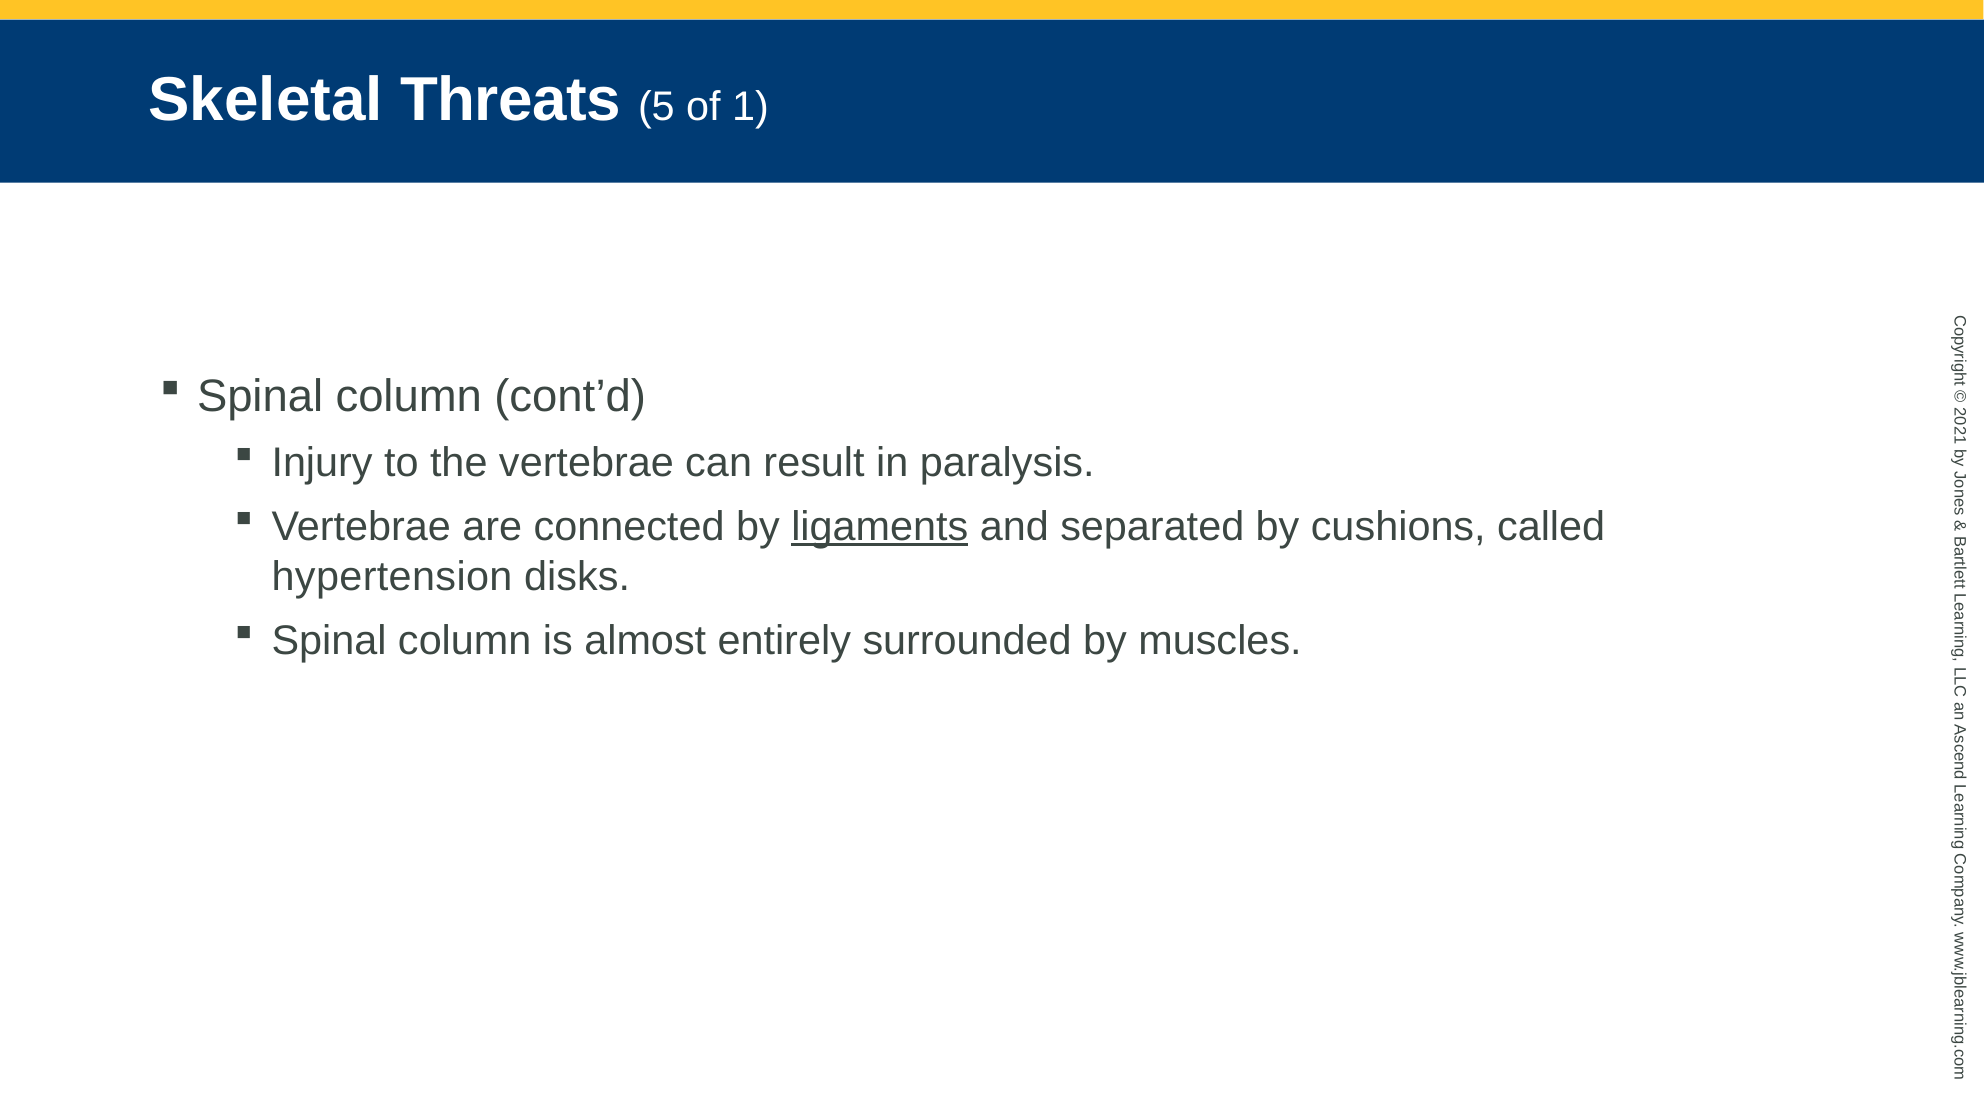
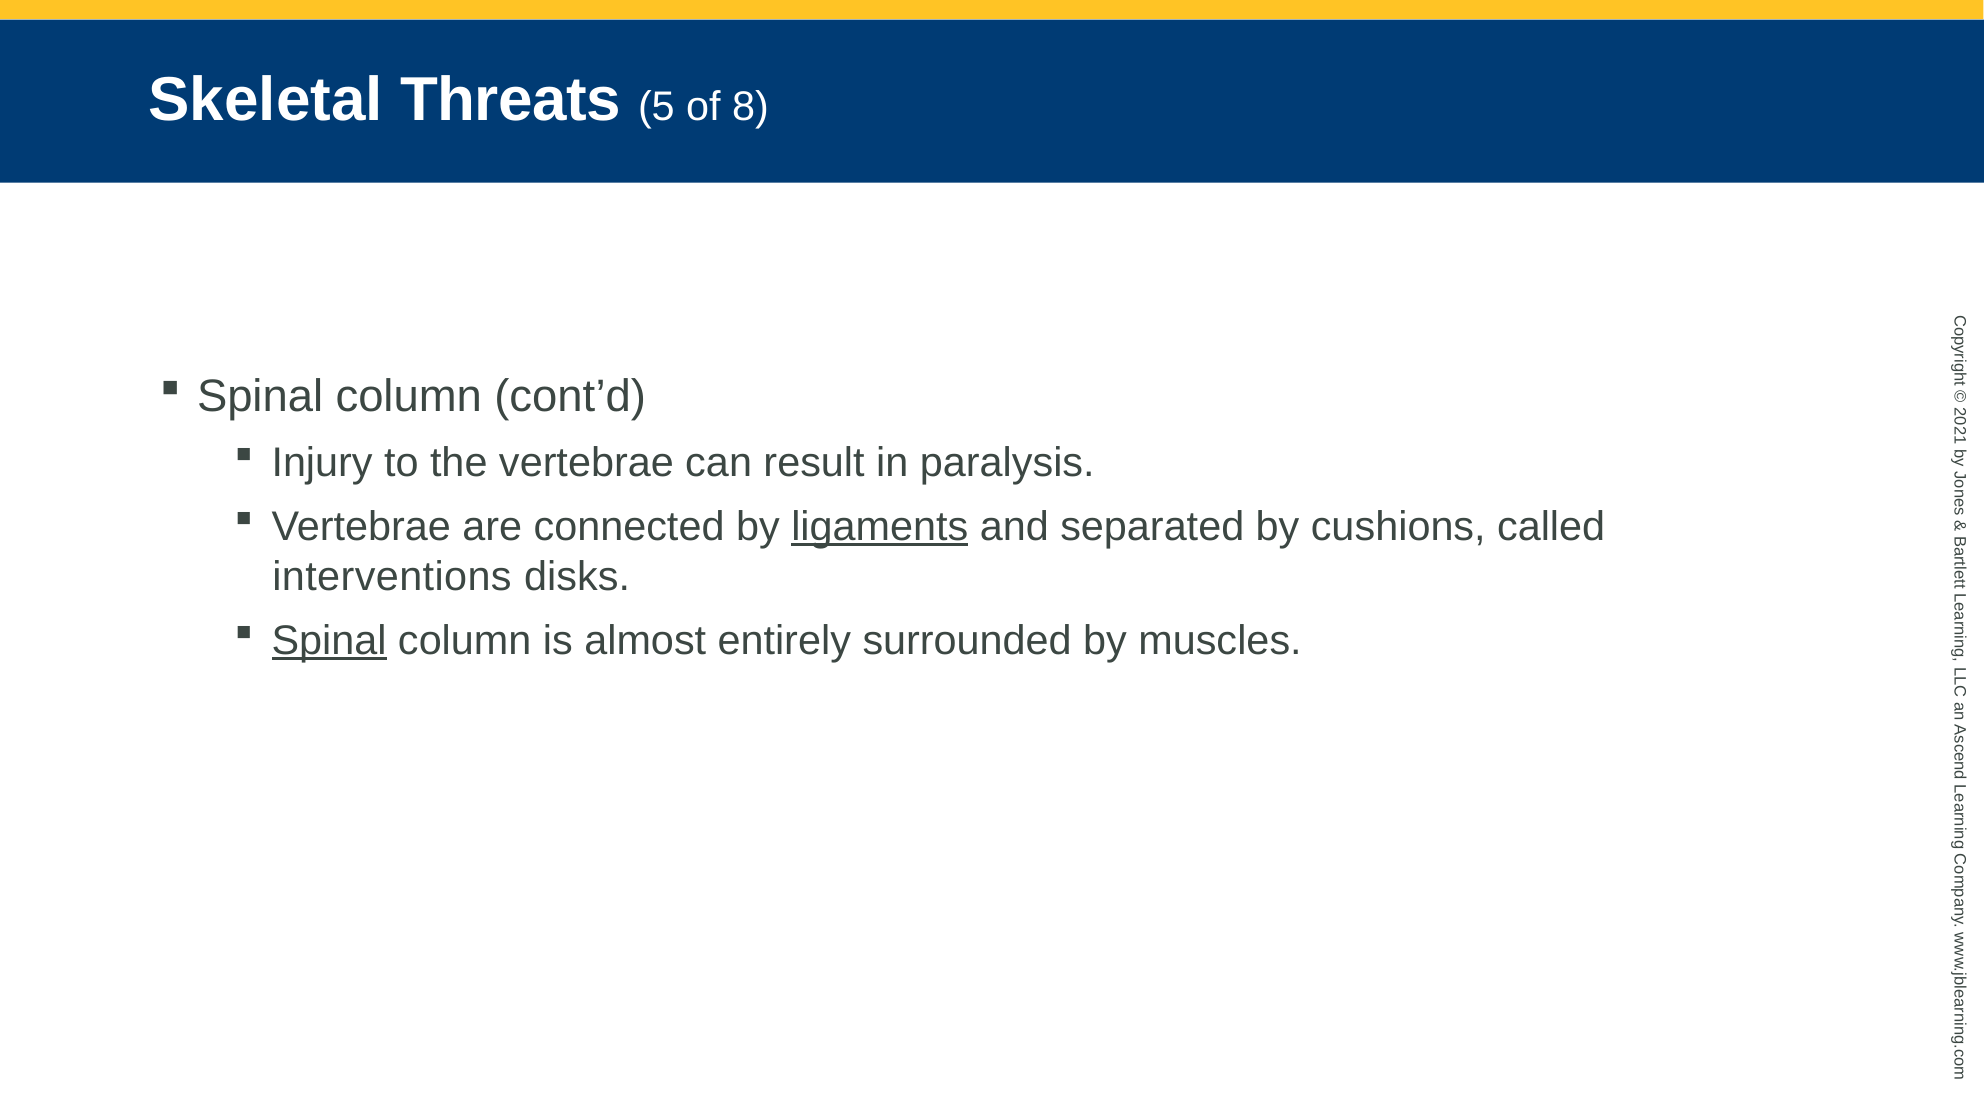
of 1: 1 -> 8
hypertension: hypertension -> interventions
Spinal at (329, 641) underline: none -> present
